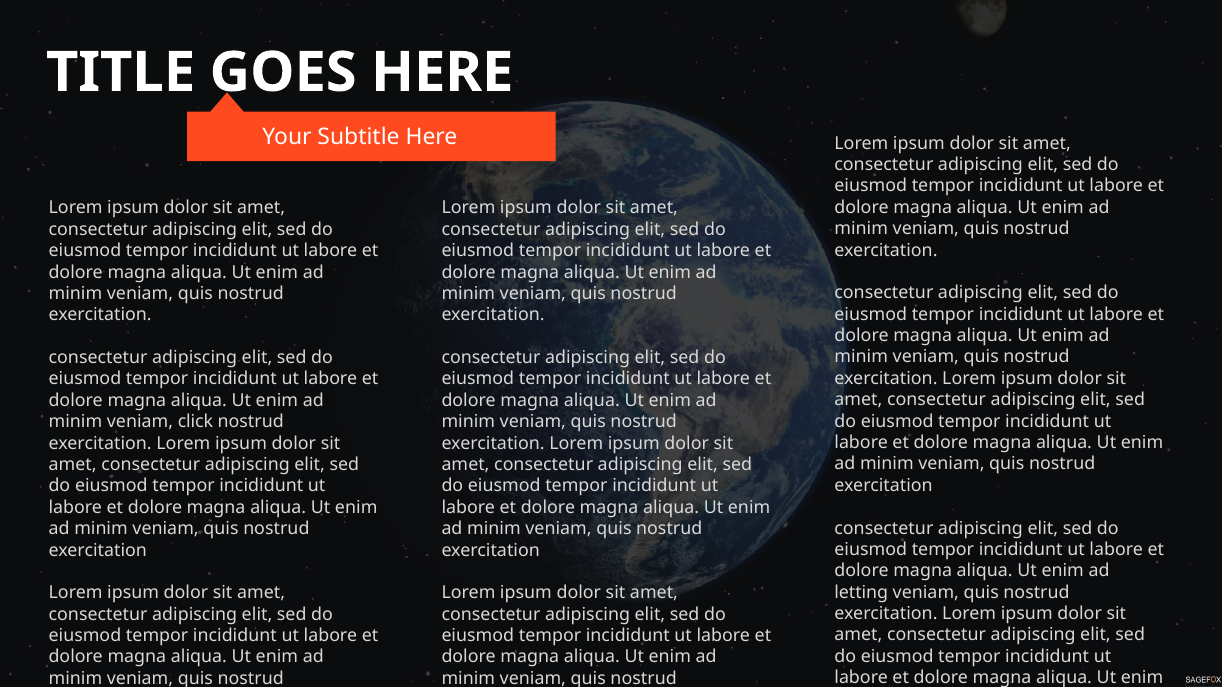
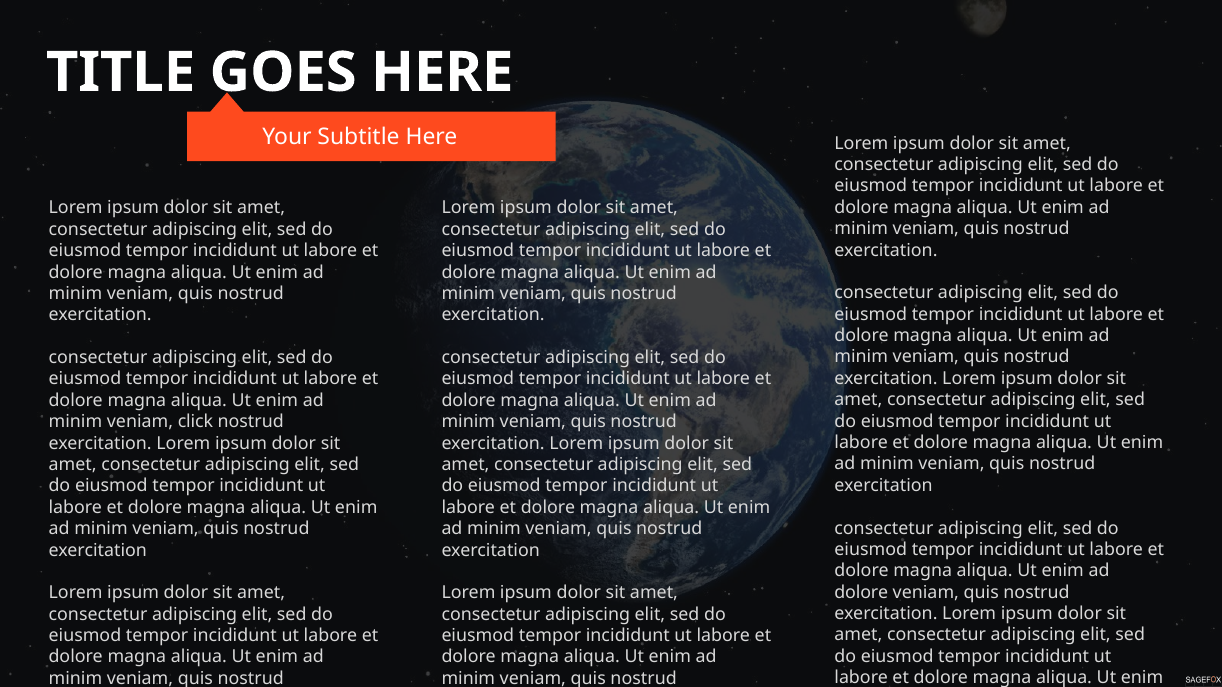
letting at (861, 593): letting -> dolore
